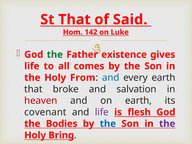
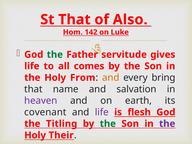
Said: Said -> Also
existence: existence -> servitude
and at (111, 78) colour: blue -> orange
every earth: earth -> bring
broke: broke -> name
heaven colour: red -> purple
Bodies: Bodies -> Titling
the at (108, 124) colour: blue -> green
Bring: Bring -> Their
